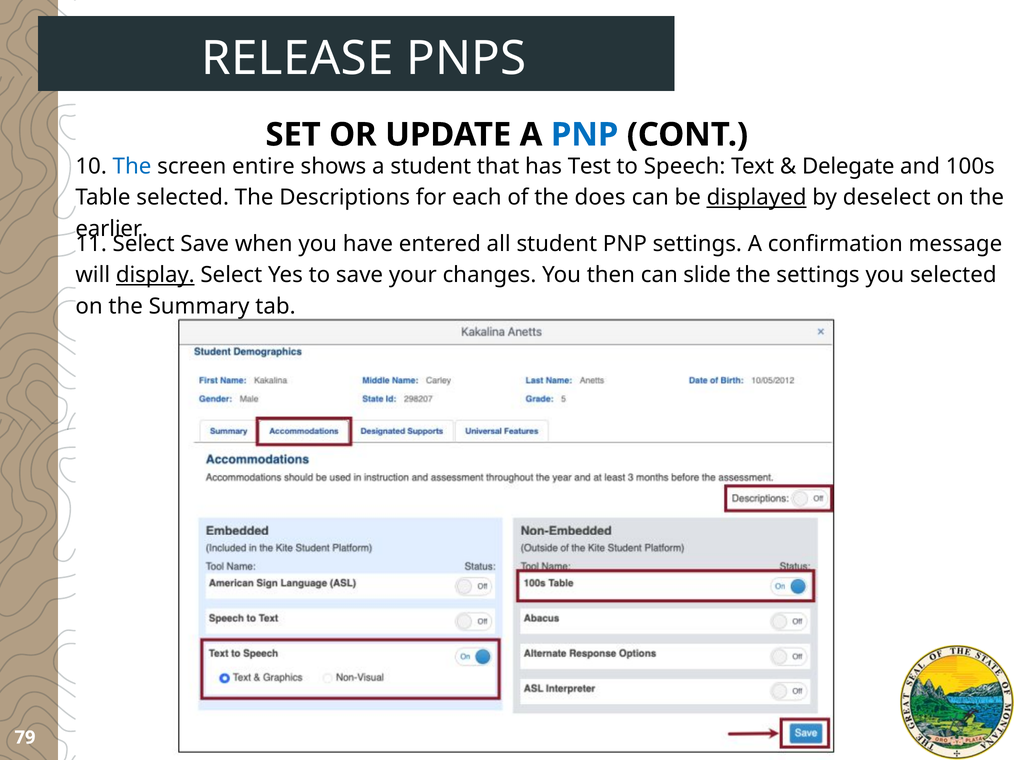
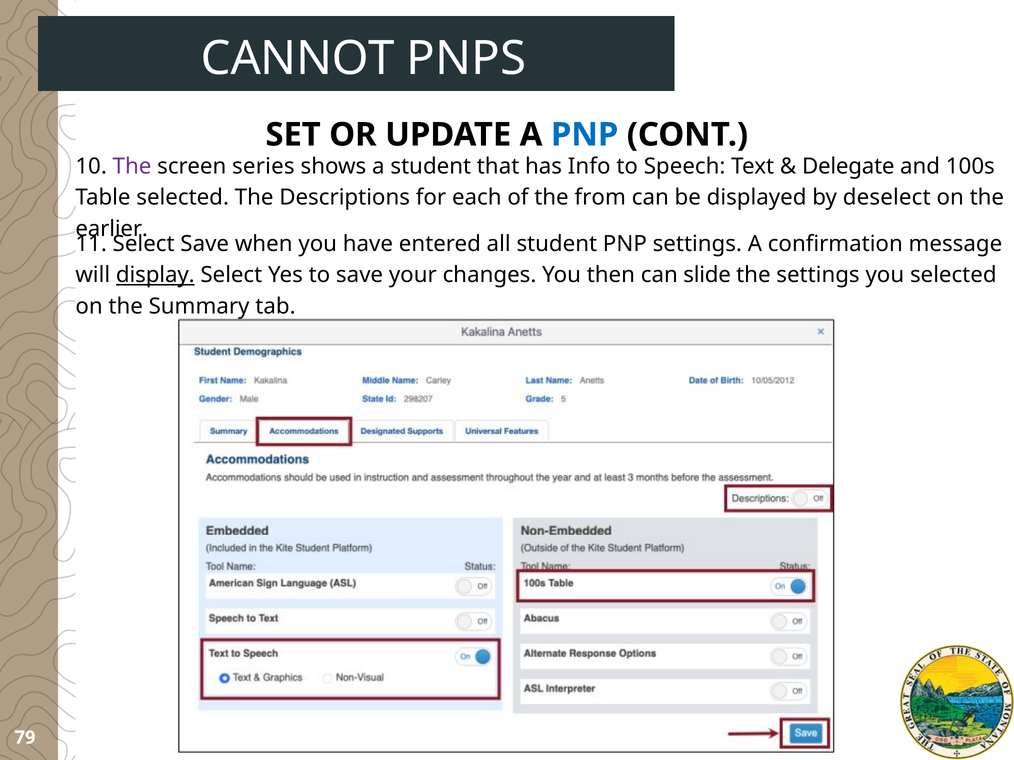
RELEASE: RELEASE -> CANNOT
The at (132, 167) colour: blue -> purple
entire: entire -> series
Test: Test -> Info
does: does -> from
displayed underline: present -> none
